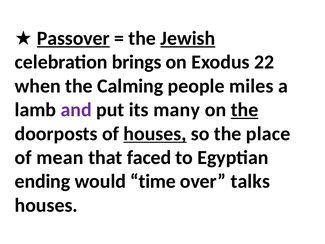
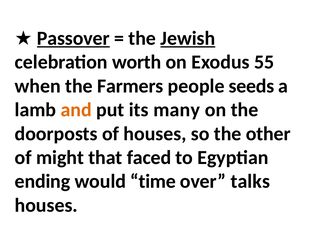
brings: brings -> worth
22: 22 -> 55
Calming: Calming -> Farmers
miles: miles -> seeds
and colour: purple -> orange
the at (245, 110) underline: present -> none
houses at (155, 134) underline: present -> none
place: place -> other
mean: mean -> might
